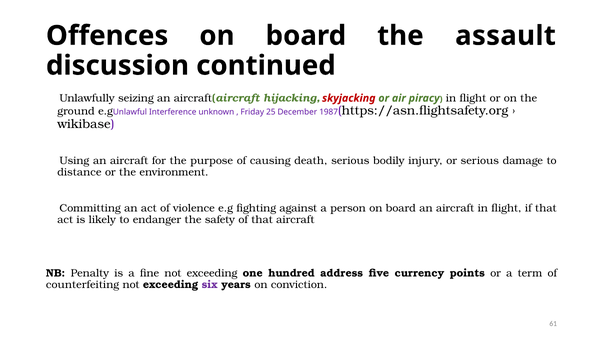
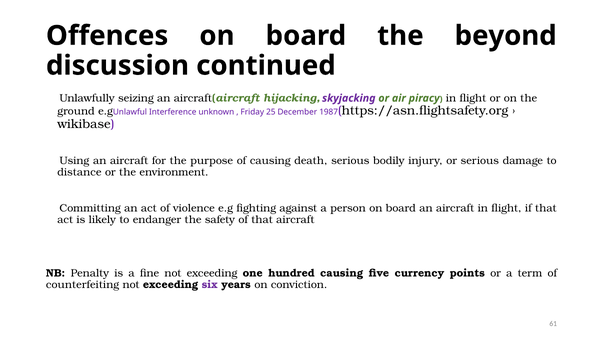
assault: assault -> beyond
skyjacking colour: red -> purple
hundred address: address -> causing
